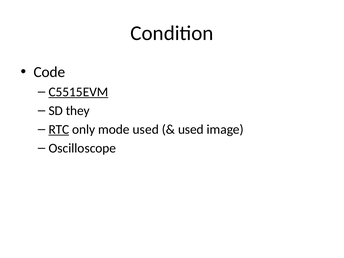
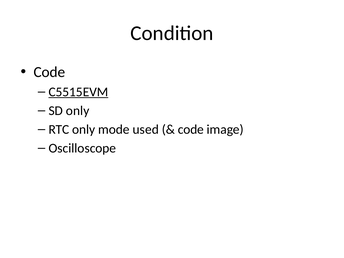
SD they: they -> only
RTC underline: present -> none
used at (191, 129): used -> code
